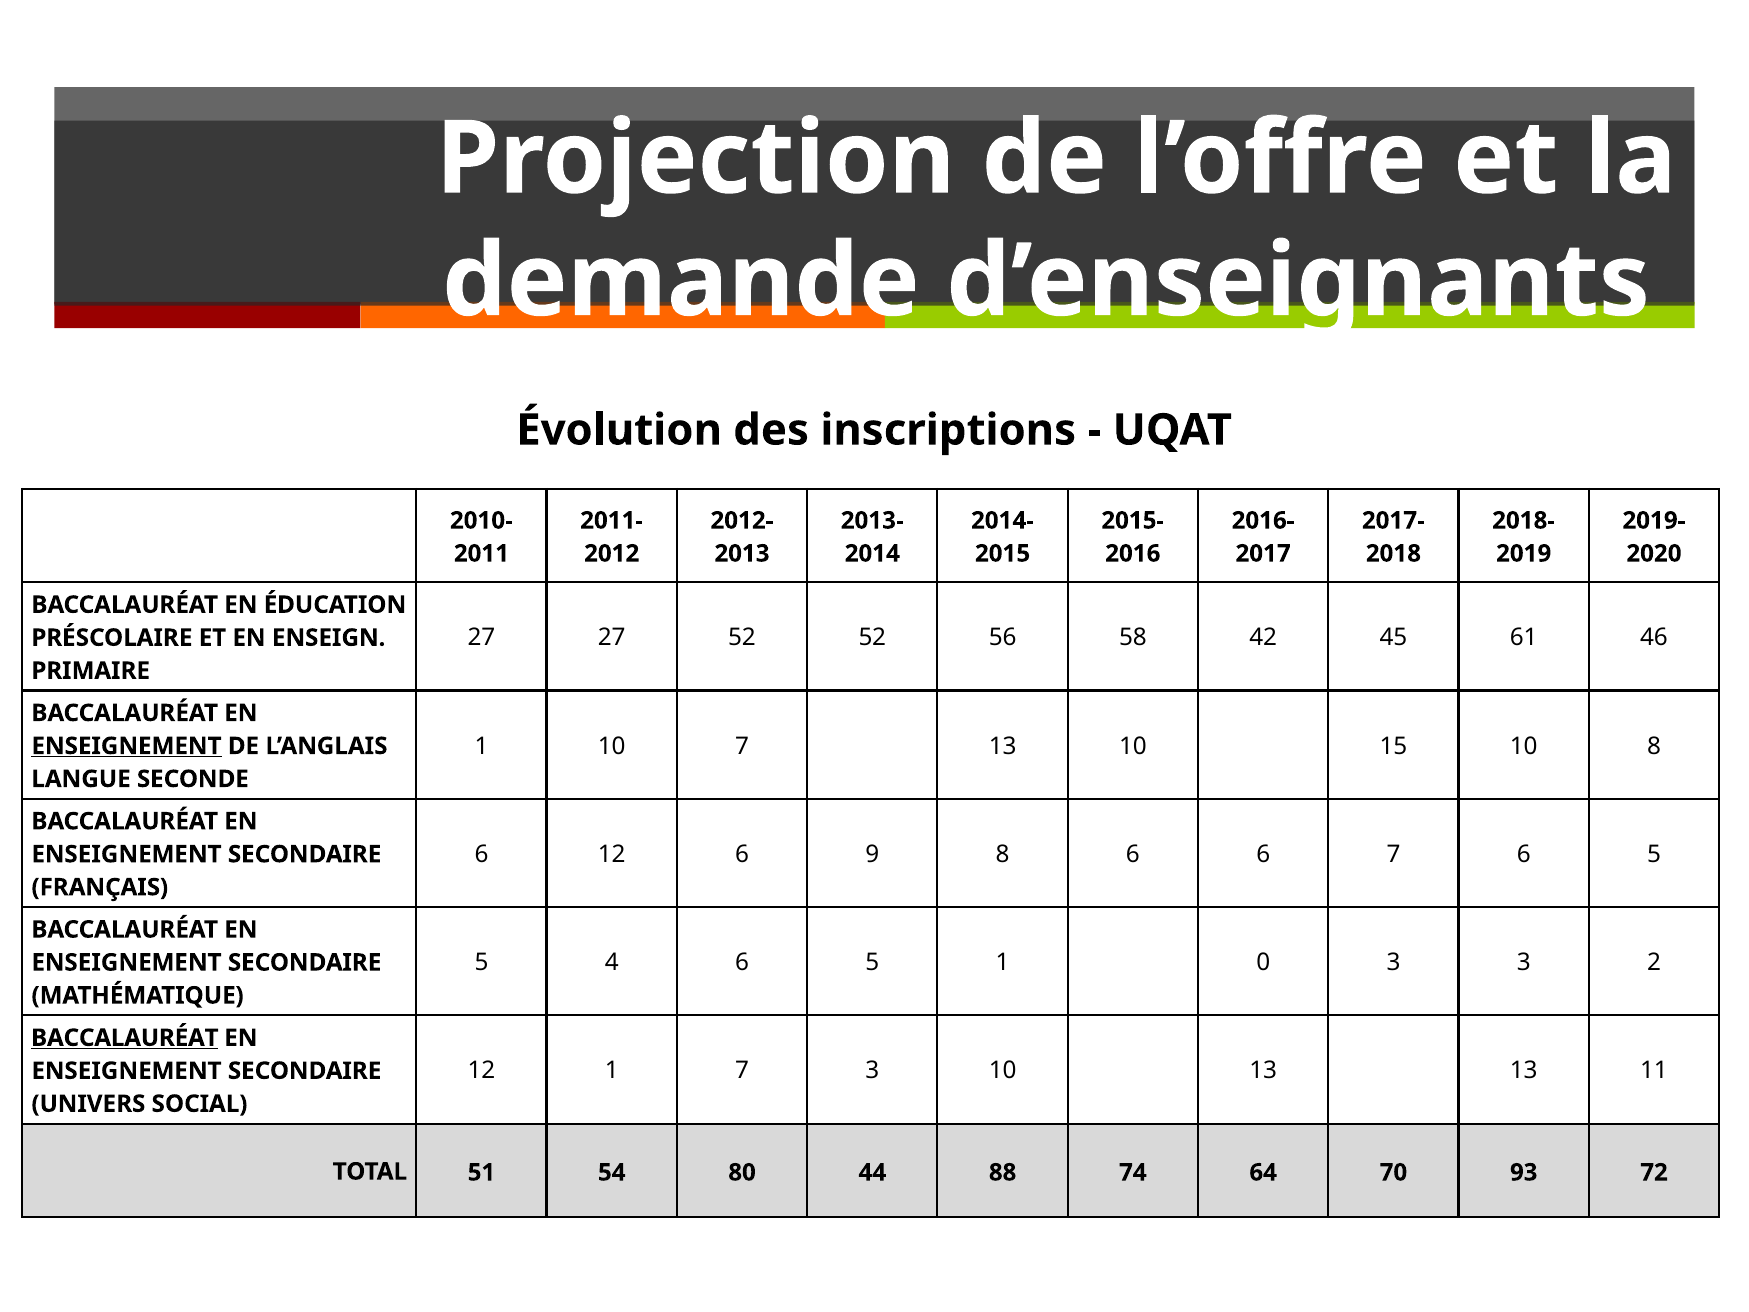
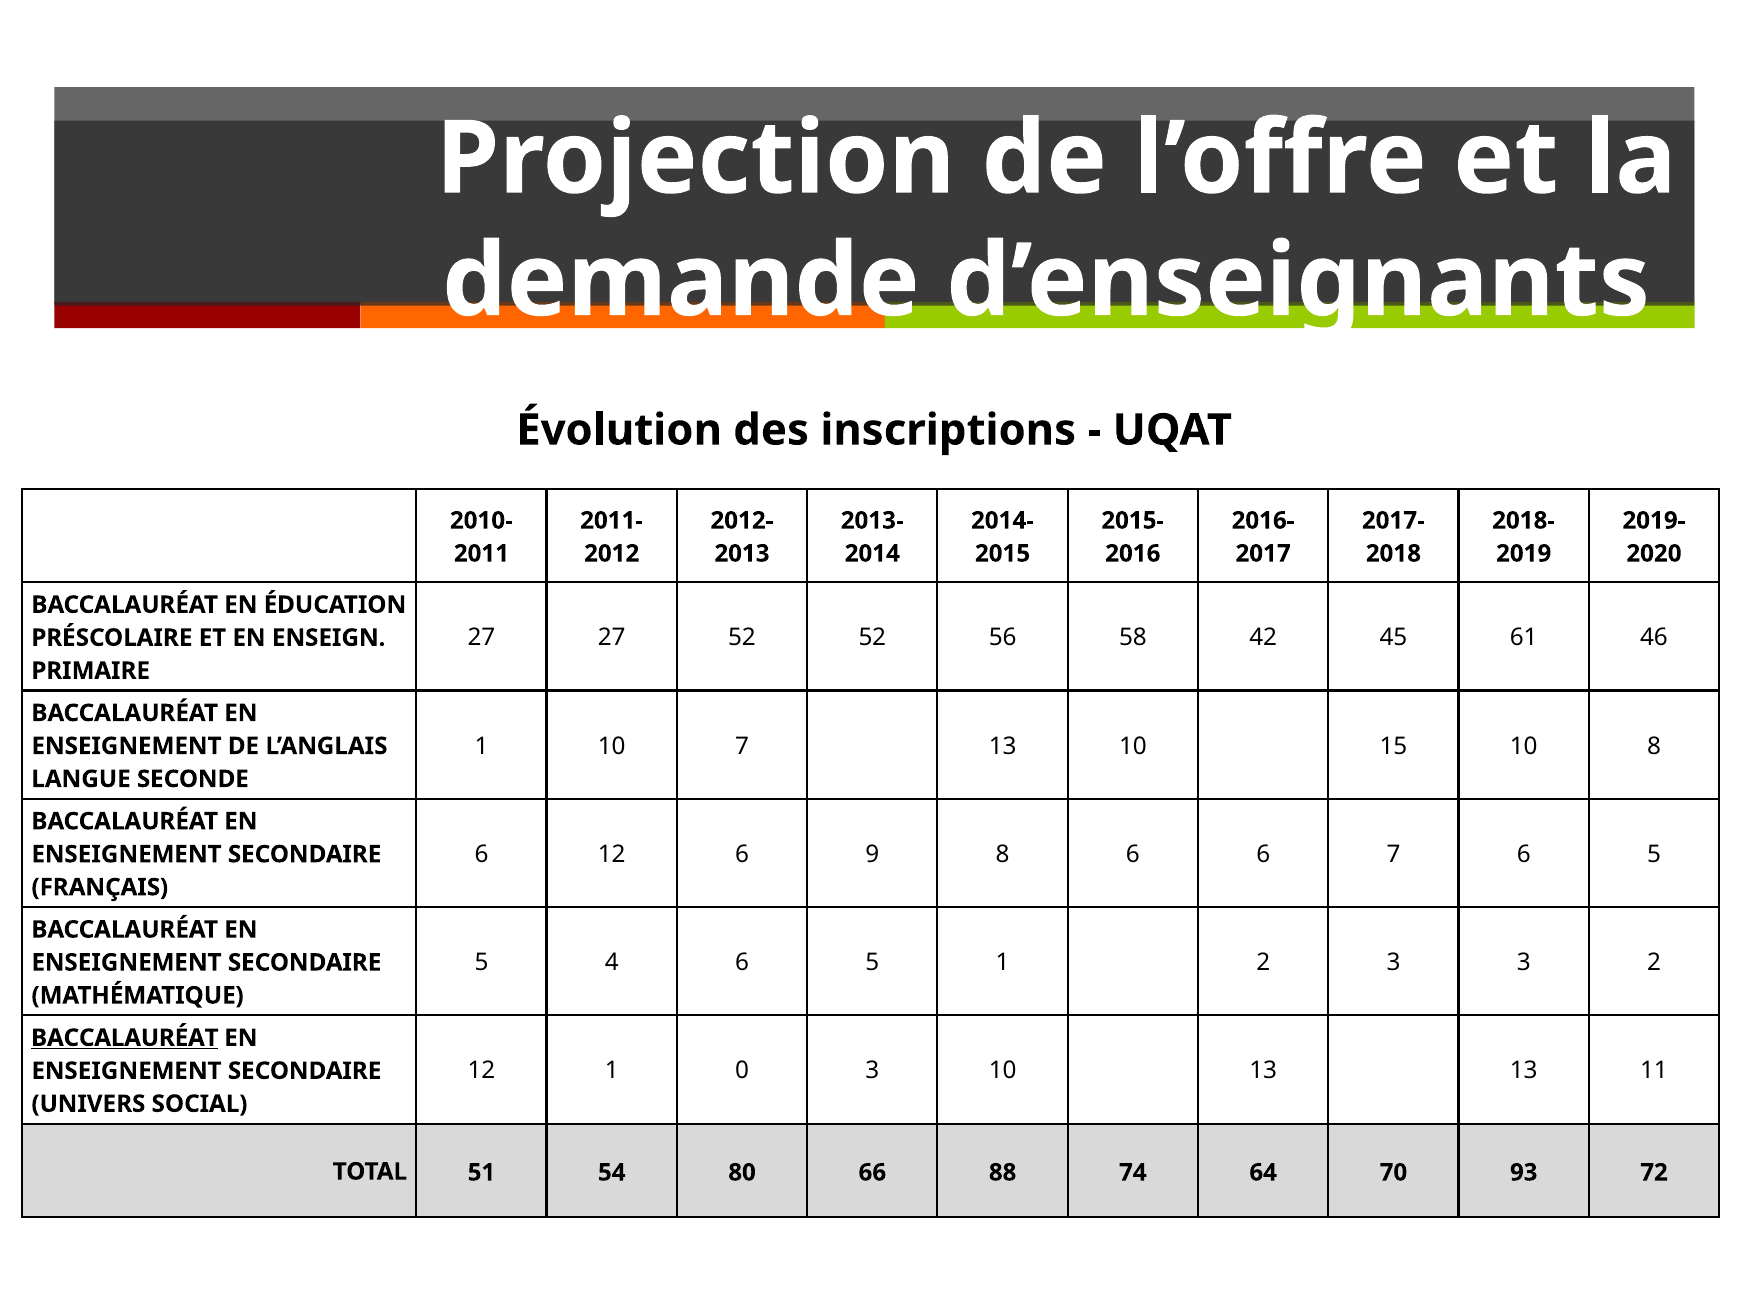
ENSEIGNEMENT at (127, 746) underline: present -> none
1 0: 0 -> 2
1 7: 7 -> 0
44: 44 -> 66
